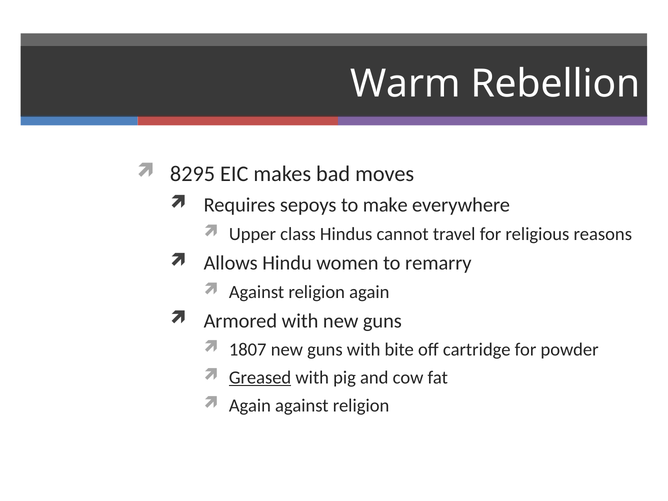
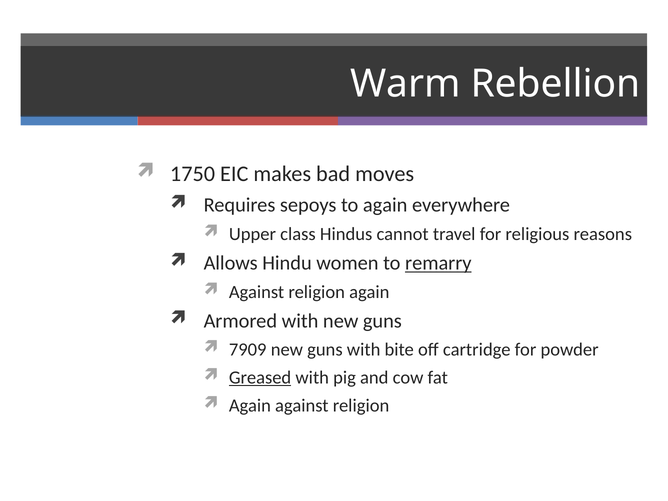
8295: 8295 -> 1750
to make: make -> again
remarry underline: none -> present
1807: 1807 -> 7909
